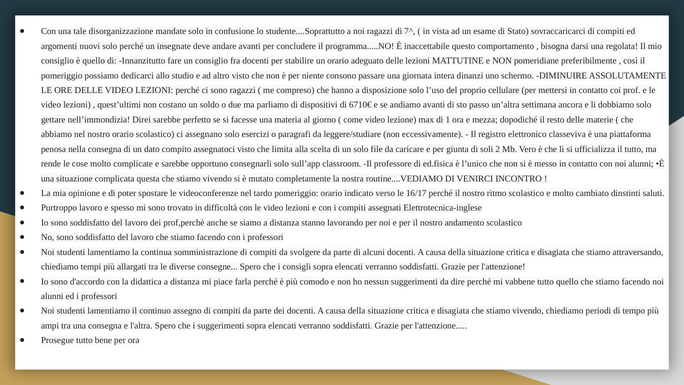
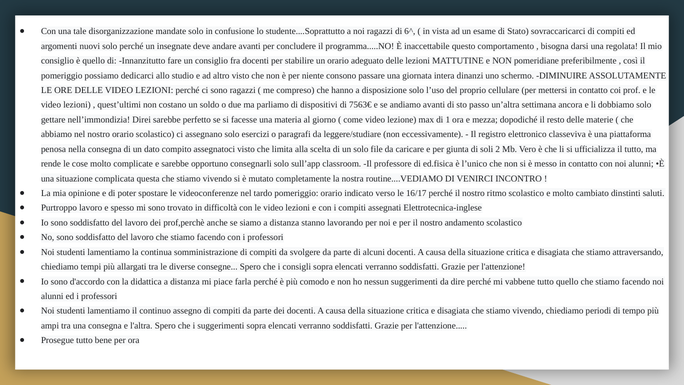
7^: 7^ -> 6^
6710€: 6710€ -> 7563€
